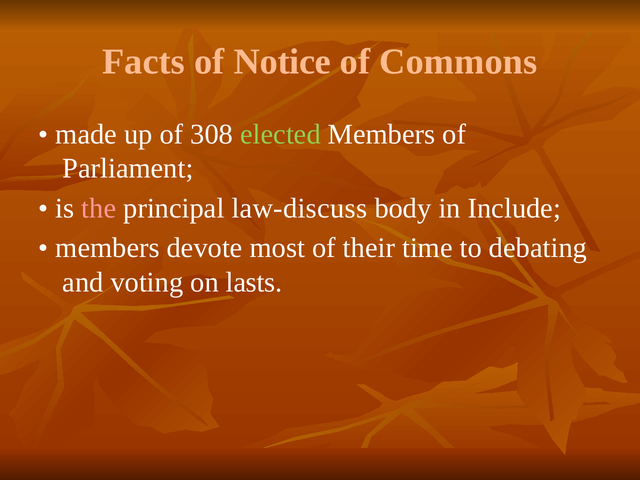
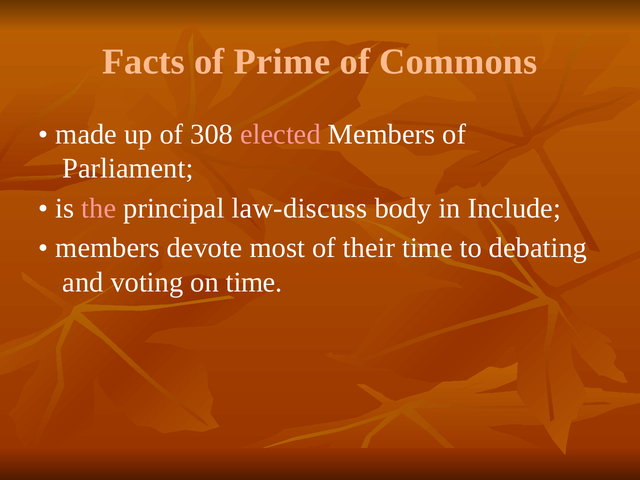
Notice: Notice -> Prime
elected colour: light green -> pink
on lasts: lasts -> time
